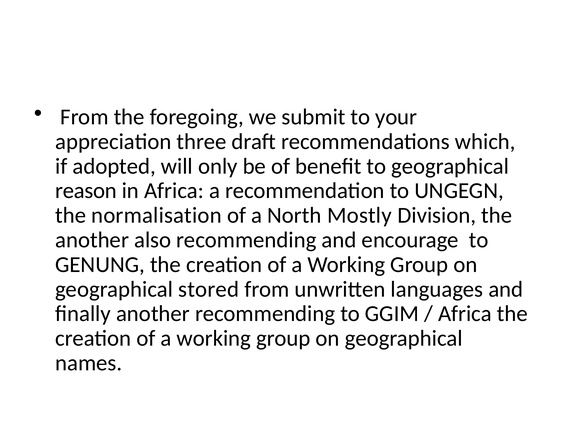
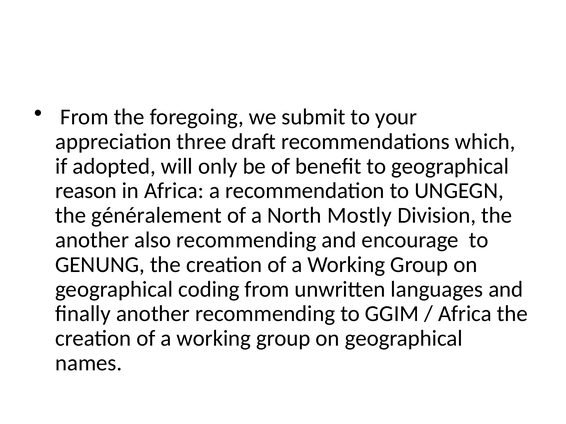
normalisation: normalisation -> généralement
stored: stored -> coding
